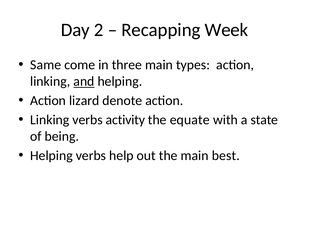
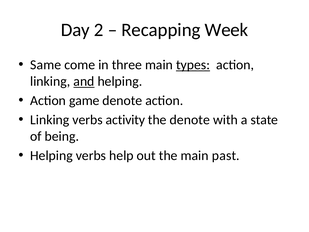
types underline: none -> present
lizard: lizard -> game
the equate: equate -> denote
best: best -> past
